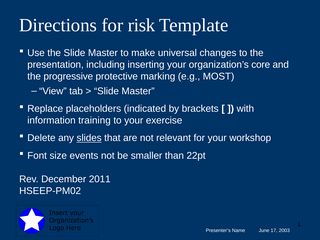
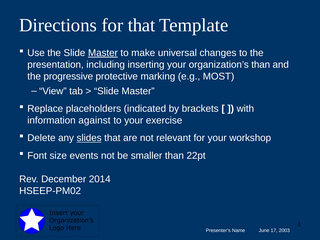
for risk: risk -> that
Master at (103, 53) underline: none -> present
organization’s core: core -> than
training: training -> against
2011: 2011 -> 2014
